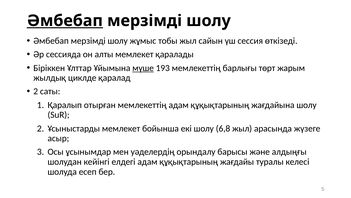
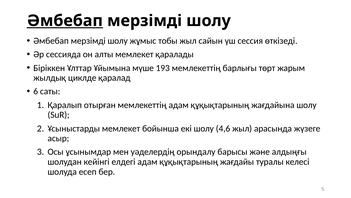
мүше underline: present -> none
2 at (36, 91): 2 -> 6
6,8: 6,8 -> 4,6
